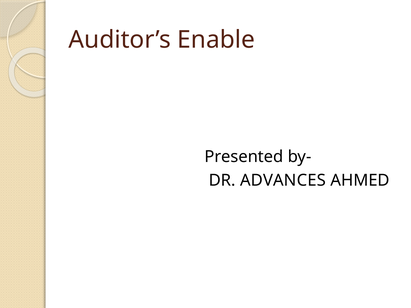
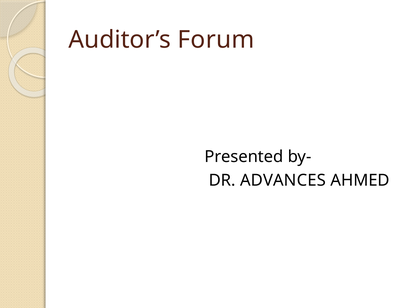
Enable: Enable -> Forum
